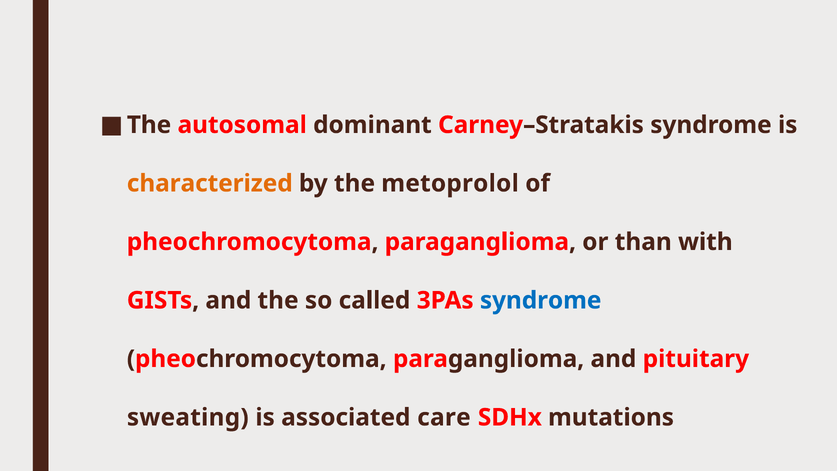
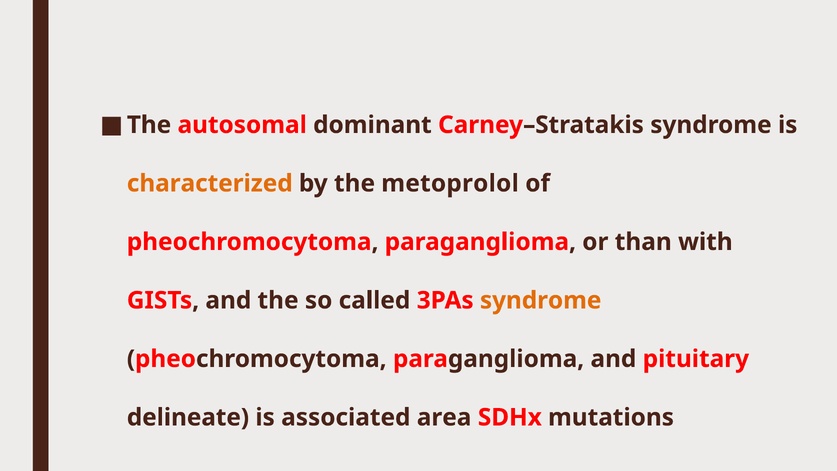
syndrome at (541, 300) colour: blue -> orange
sweating: sweating -> delineate
care: care -> area
